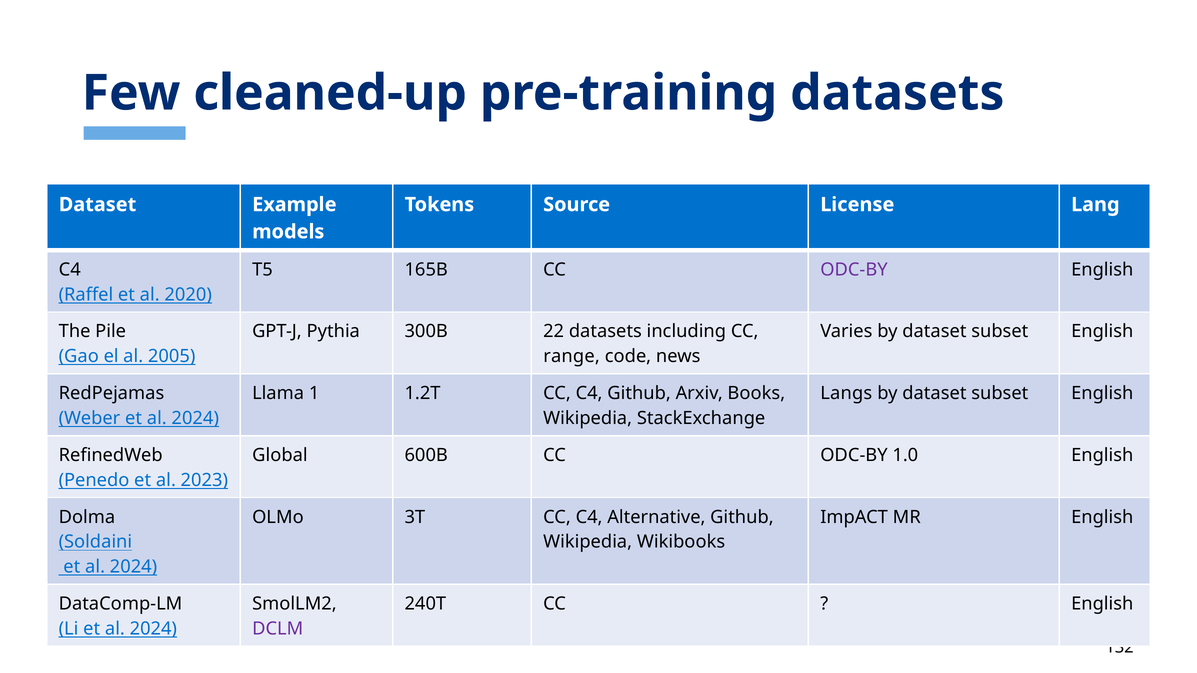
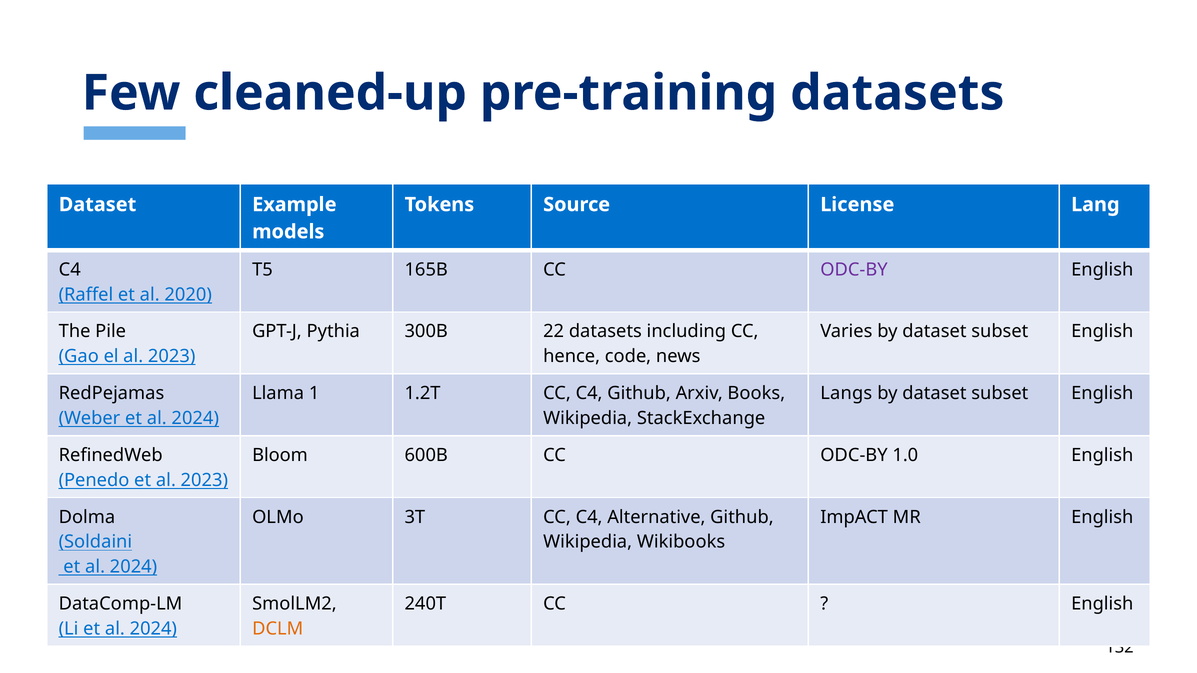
el al 2005: 2005 -> 2023
range: range -> hence
Global: Global -> Bloom
DCLM colour: purple -> orange
